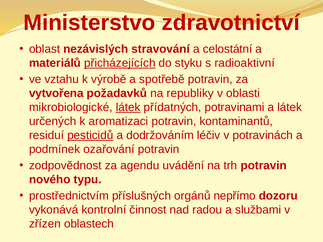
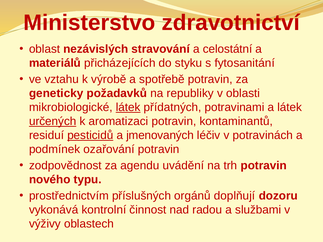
přicházejících underline: present -> none
radioaktivní: radioaktivní -> fytosanitání
vytvořena: vytvořena -> geneticky
určených underline: none -> present
dodržováním: dodržováním -> jmenovaných
nepřímo: nepřímo -> doplňují
zřízen: zřízen -> výživy
